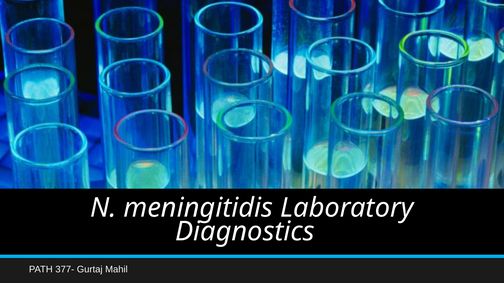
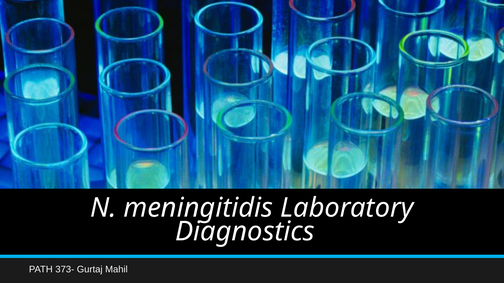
377-: 377- -> 373-
